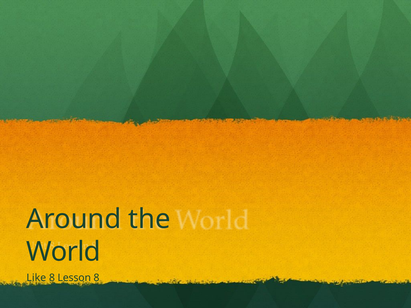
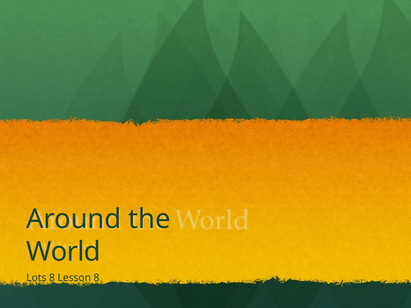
Like: Like -> Lots
